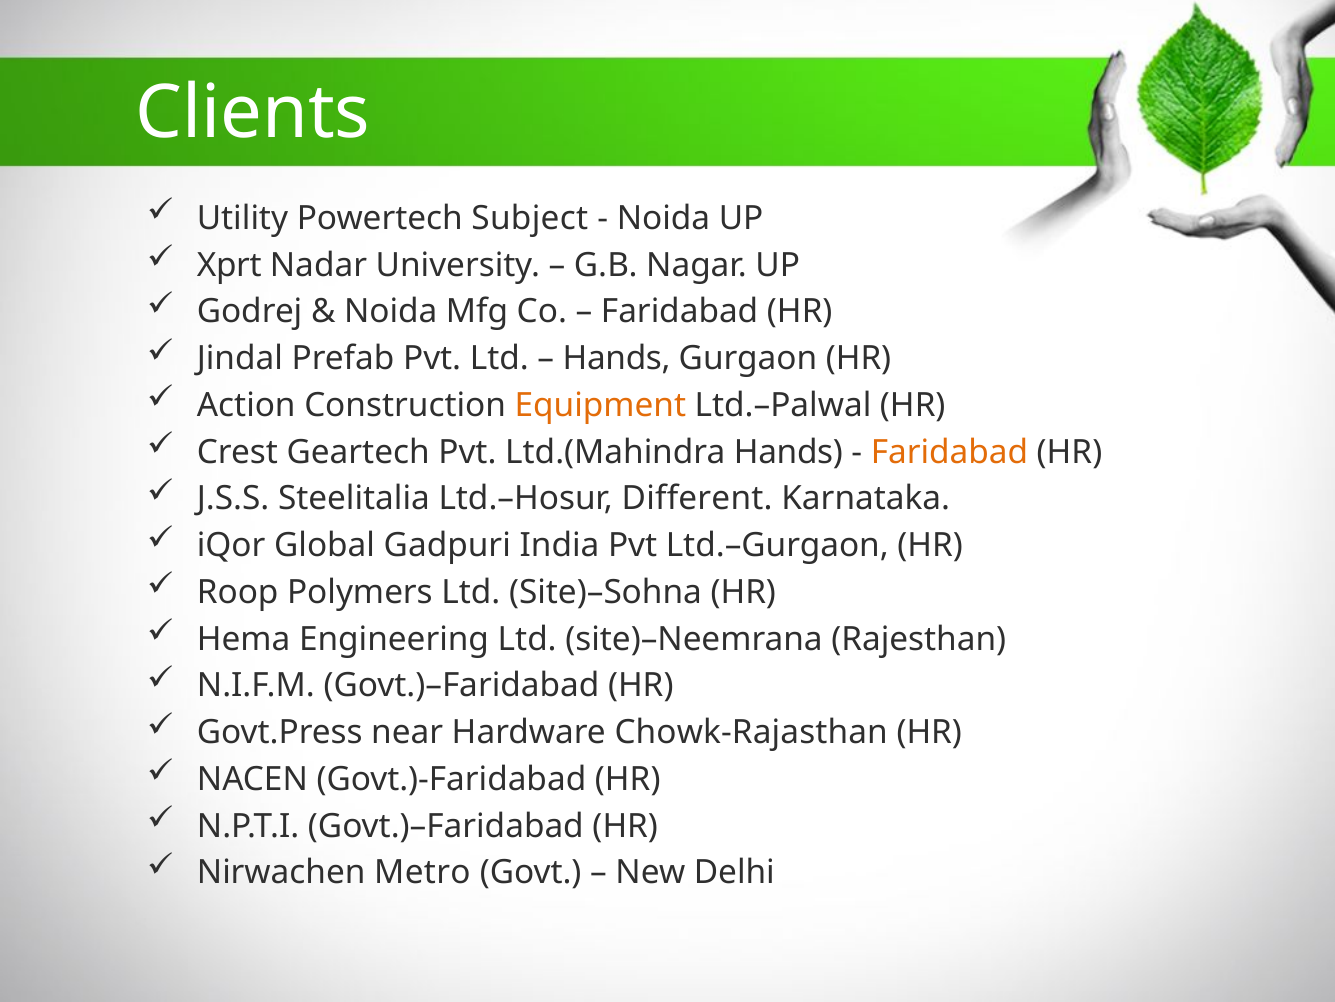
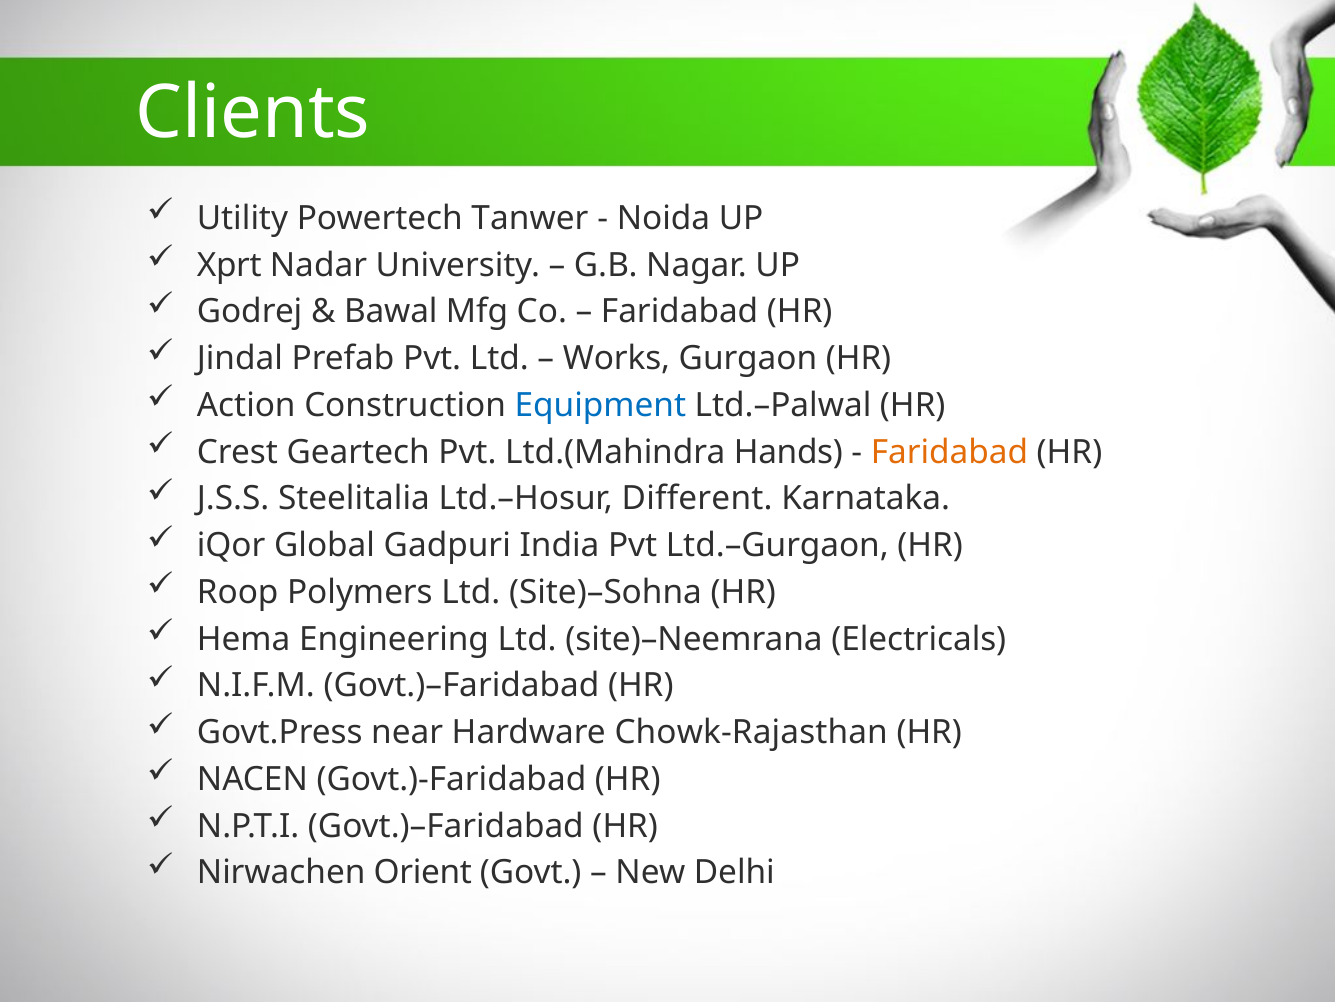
Subject: Subject -> Tanwer
Noida at (391, 312): Noida -> Bawal
Hands at (617, 358): Hands -> Works
Equipment colour: orange -> blue
Rajesthan: Rajesthan -> Electricals
Metro: Metro -> Orient
